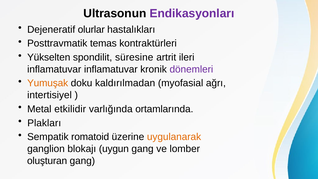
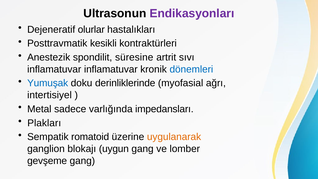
temas: temas -> kesikli
Yükselten: Yükselten -> Anestezik
ileri: ileri -> sıvı
dönemleri colour: purple -> blue
Yumuşak colour: orange -> blue
kaldırılmadan: kaldırılmadan -> derinliklerinde
etkilidir: etkilidir -> sadece
ortamlarında: ortamlarında -> impedansları
oluşturan: oluşturan -> gevşeme
